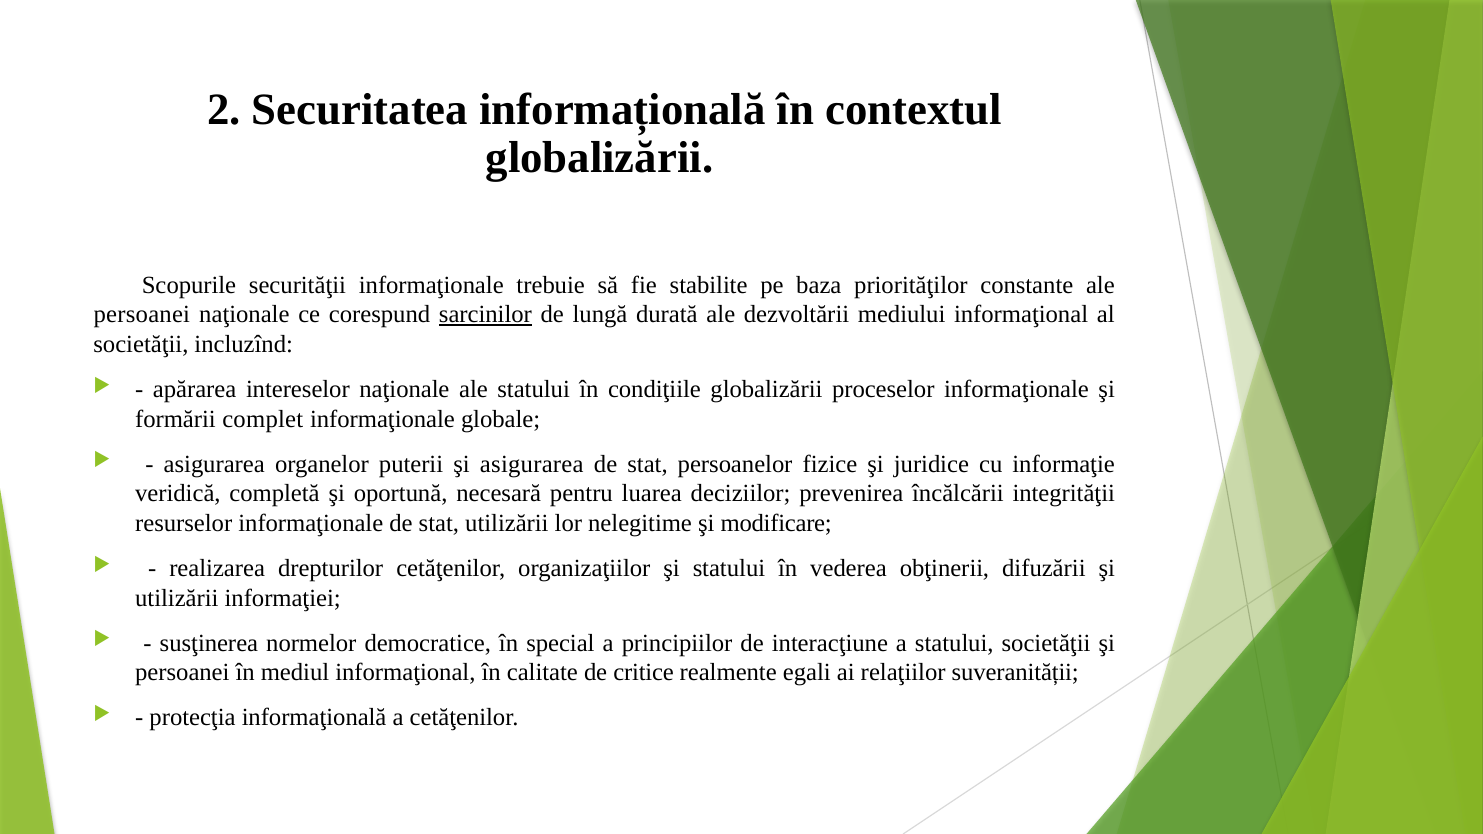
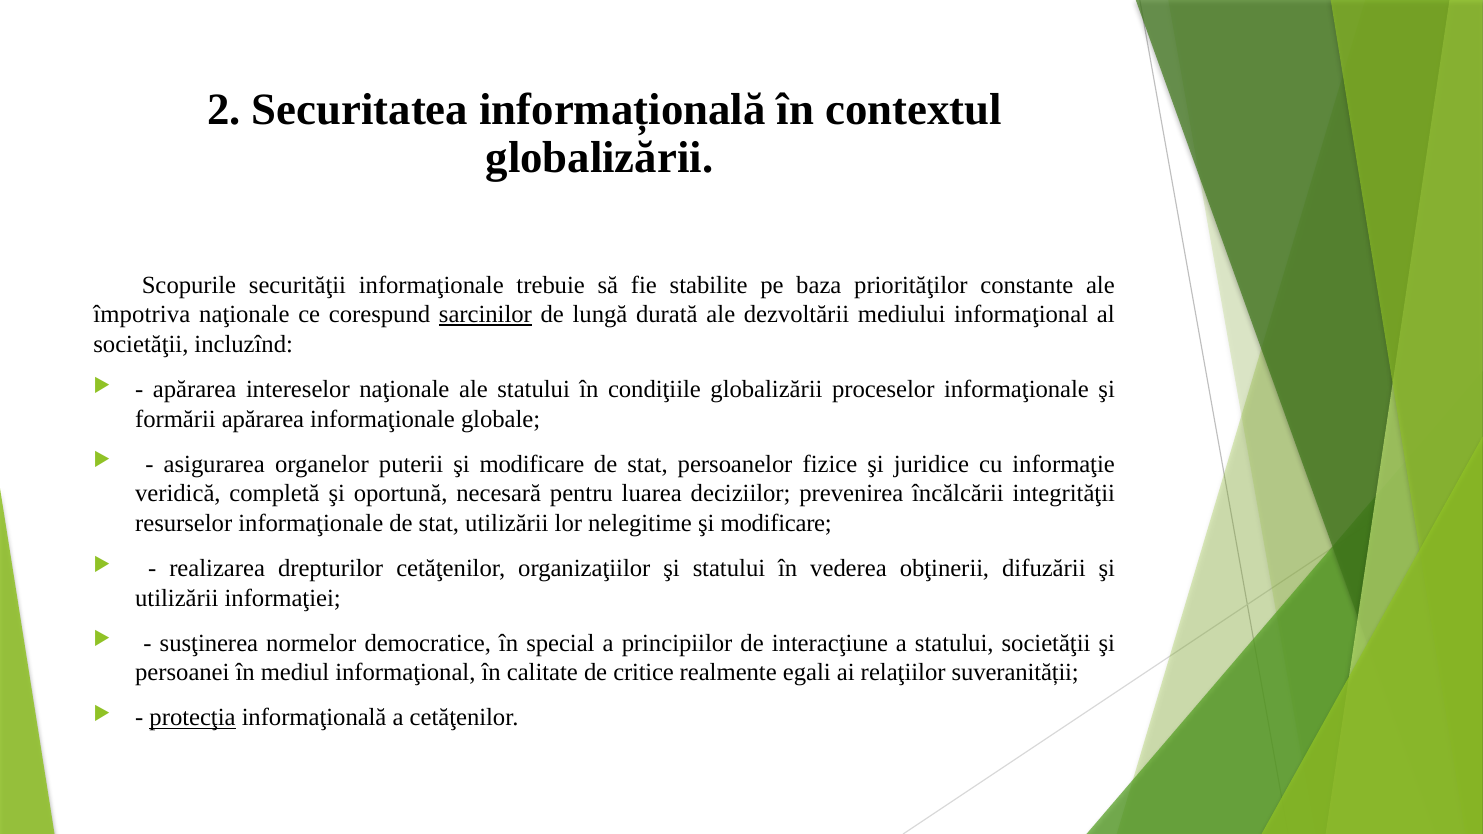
persoanei at (142, 315): persoanei -> împotriva
formării complet: complet -> apărarea
puterii şi asigurarea: asigurarea -> modificare
protecţia underline: none -> present
